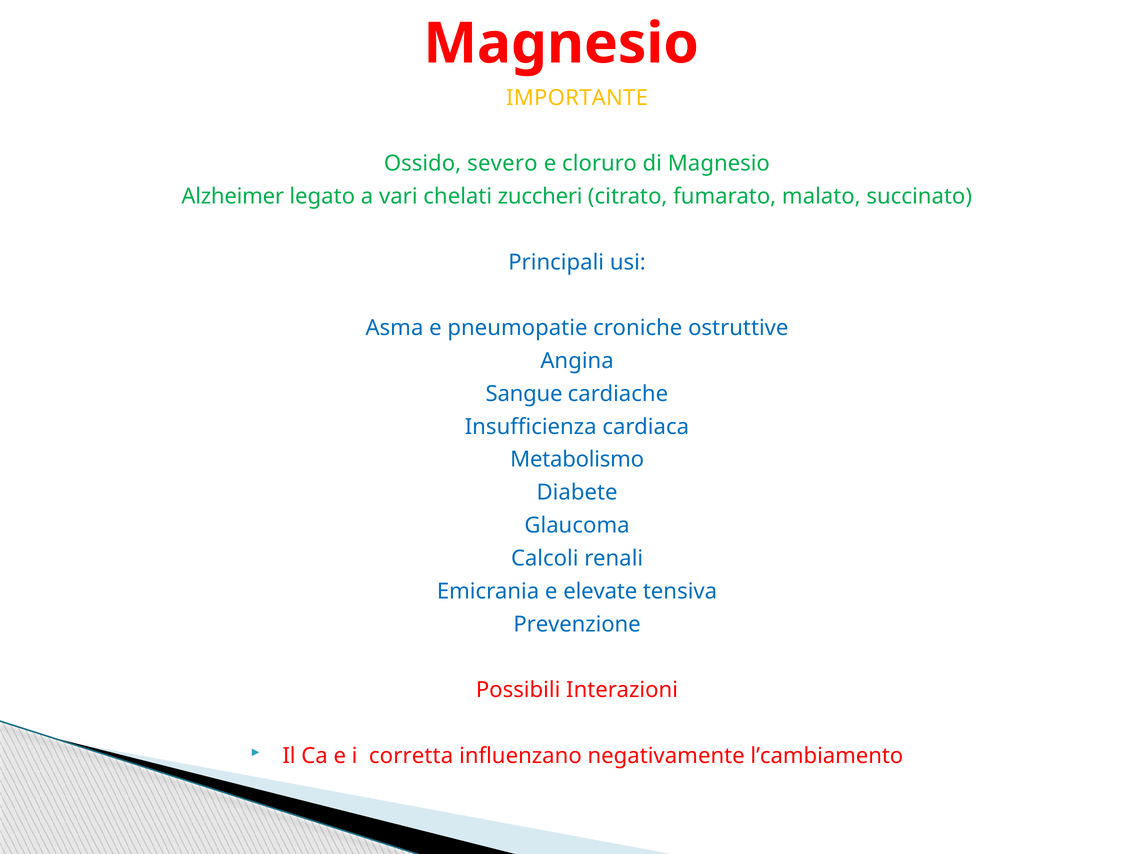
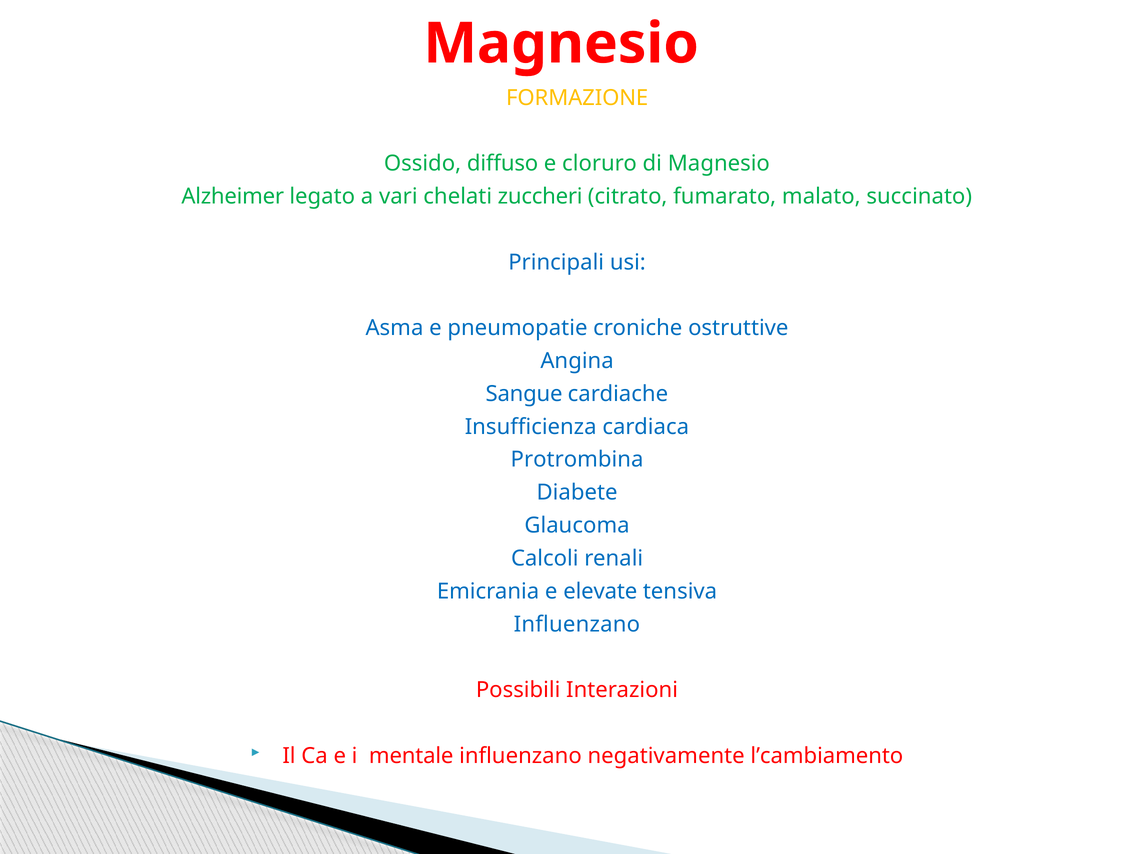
IMPORTANTE: IMPORTANTE -> FORMAZIONE
severo: severo -> diffuso
Metabolismo: Metabolismo -> Protrombina
Prevenzione at (577, 624): Prevenzione -> Influenzano
corretta: corretta -> mentale
